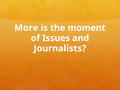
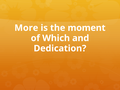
Issues: Issues -> Which
Journalists: Journalists -> Dedication
